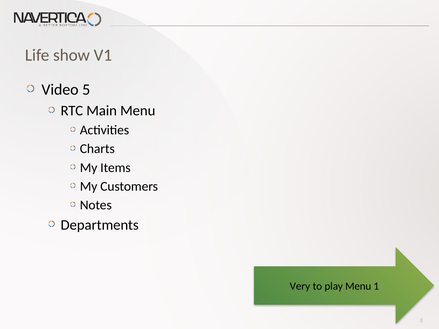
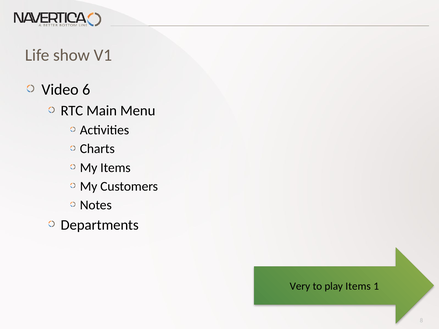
5: 5 -> 6
play Menu: Menu -> Items
